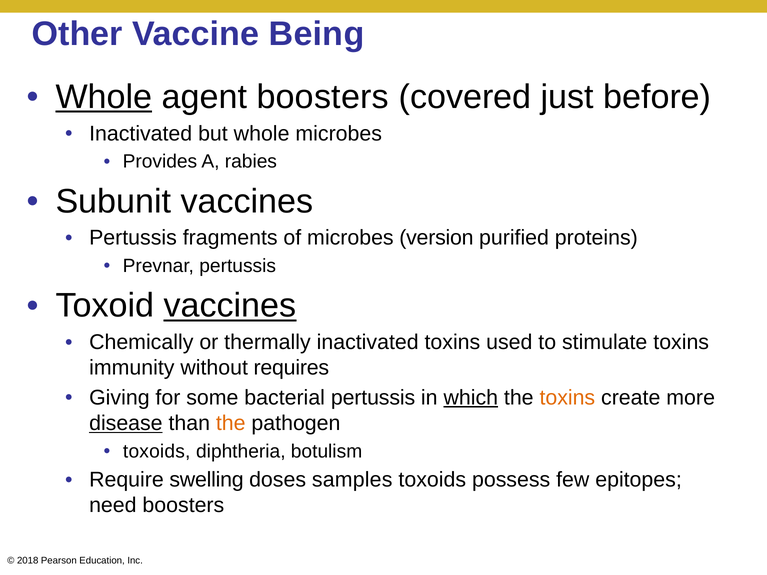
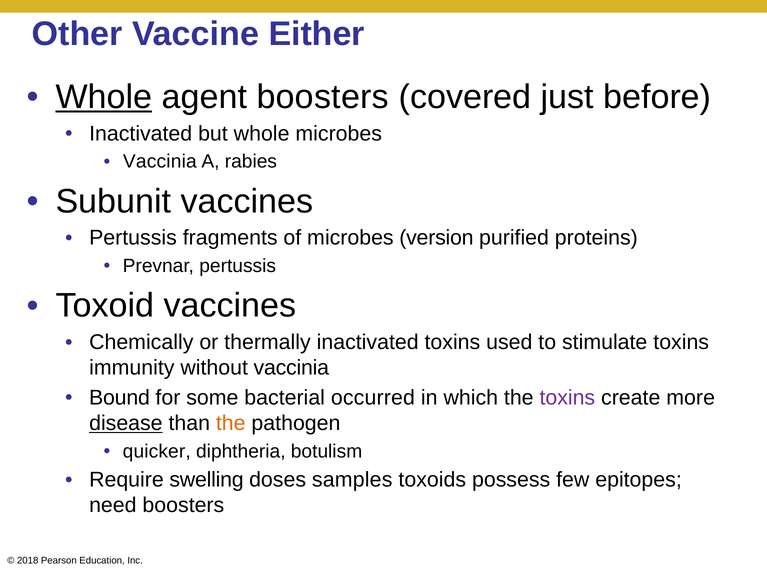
Being: Being -> Either
Provides at (160, 162): Provides -> Vaccinia
vaccines at (230, 306) underline: present -> none
without requires: requires -> vaccinia
Giving: Giving -> Bound
bacterial pertussis: pertussis -> occurred
which underline: present -> none
toxins at (567, 398) colour: orange -> purple
toxoids at (157, 451): toxoids -> quicker
